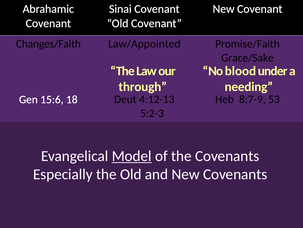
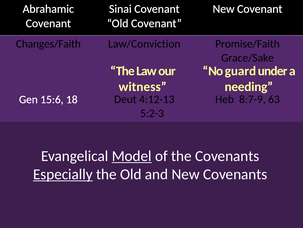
Law/Appointed: Law/Appointed -> Law/Conviction
blood: blood -> guard
through: through -> witness
53: 53 -> 63
Especially underline: none -> present
